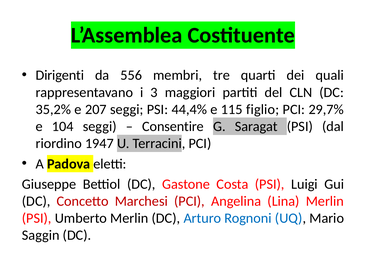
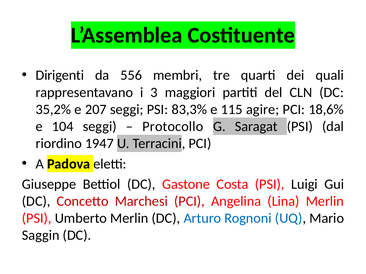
44,4%: 44,4% -> 83,3%
figlio: figlio -> agire
29,7%: 29,7% -> 18,6%
Consentire: Consentire -> Protocollo
